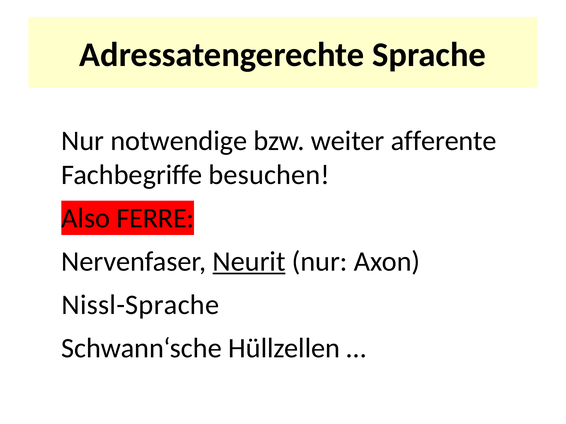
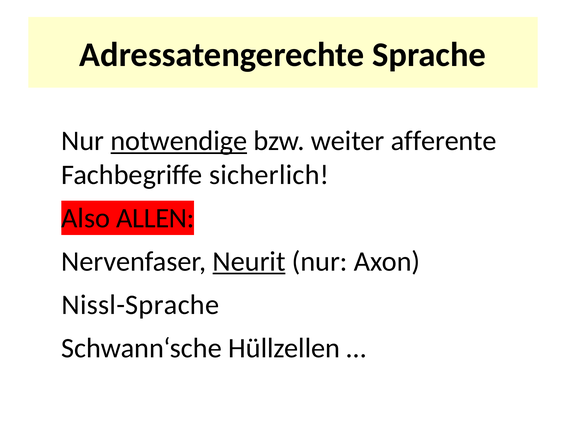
notwendige underline: none -> present
besuchen: besuchen -> sicherlich
FERRE: FERRE -> ALLEN
